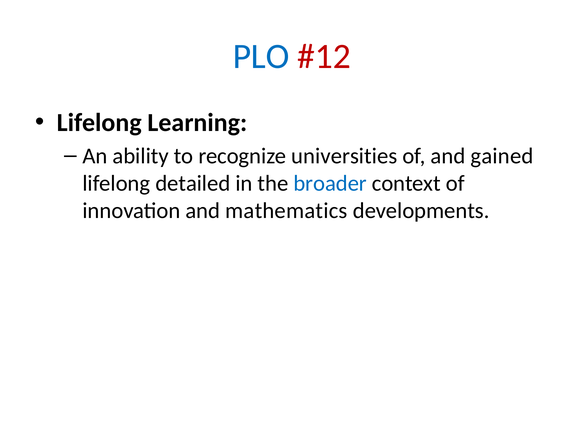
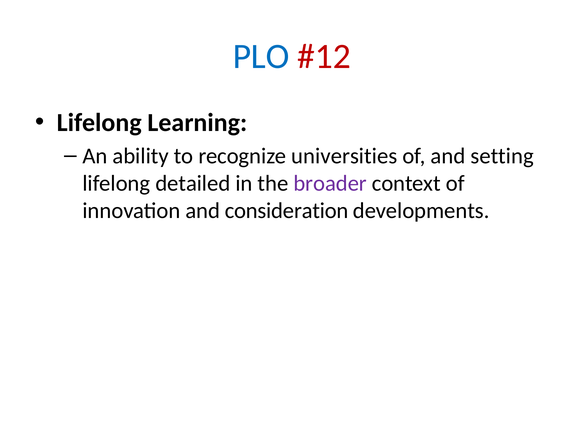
gained: gained -> setting
broader colour: blue -> purple
mathematics: mathematics -> consideration
